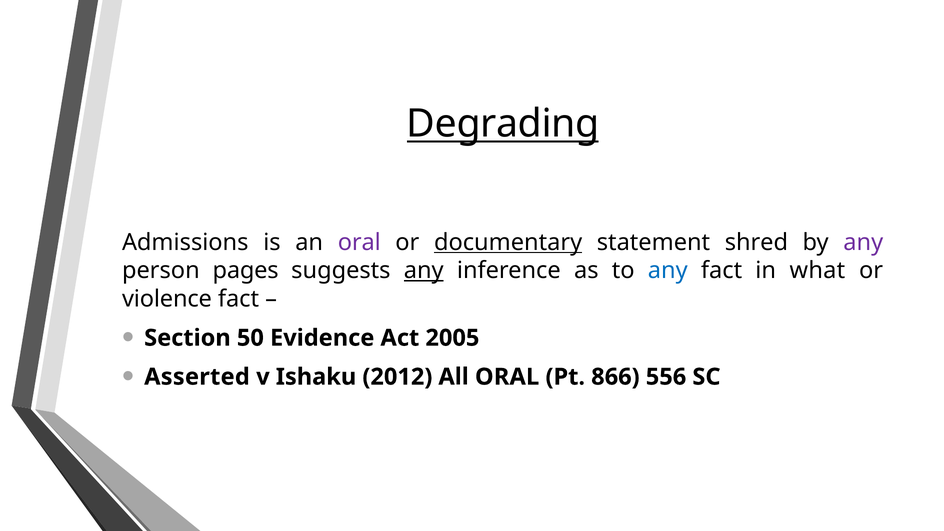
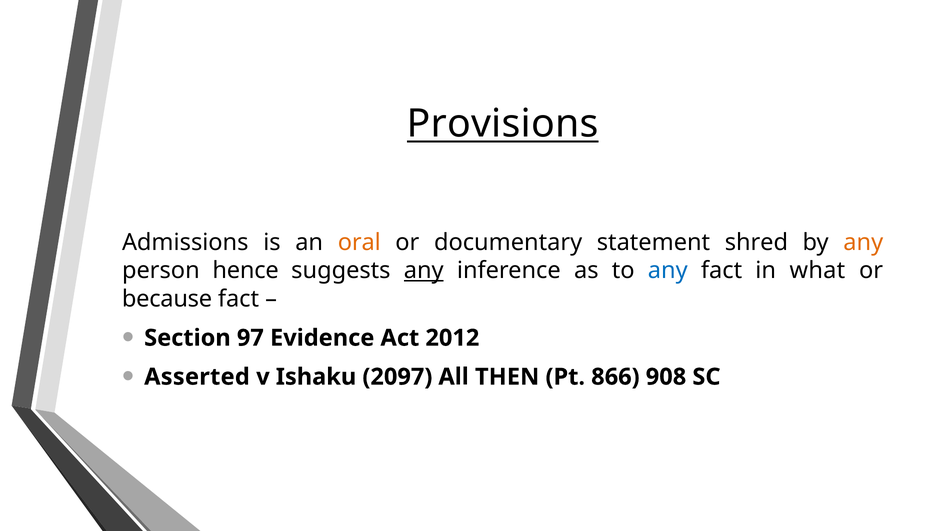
Degrading: Degrading -> Provisions
oral at (359, 242) colour: purple -> orange
documentary underline: present -> none
any at (863, 242) colour: purple -> orange
pages: pages -> hence
violence: violence -> because
50: 50 -> 97
2005: 2005 -> 2012
2012: 2012 -> 2097
All ORAL: ORAL -> THEN
556: 556 -> 908
